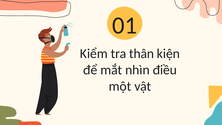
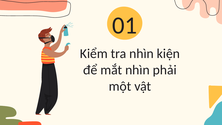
tra thân: thân -> nhìn
điều: điều -> phải
